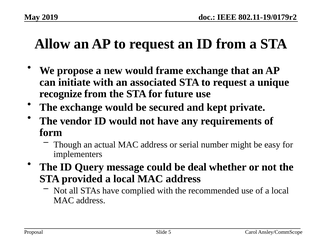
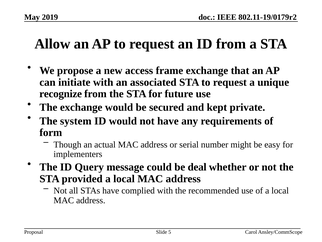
new would: would -> access
vendor: vendor -> system
